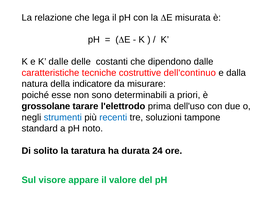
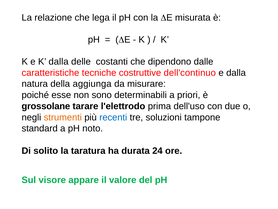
K dalle: dalle -> dalla
indicatore: indicatore -> aggiunga
strumenti colour: blue -> orange
